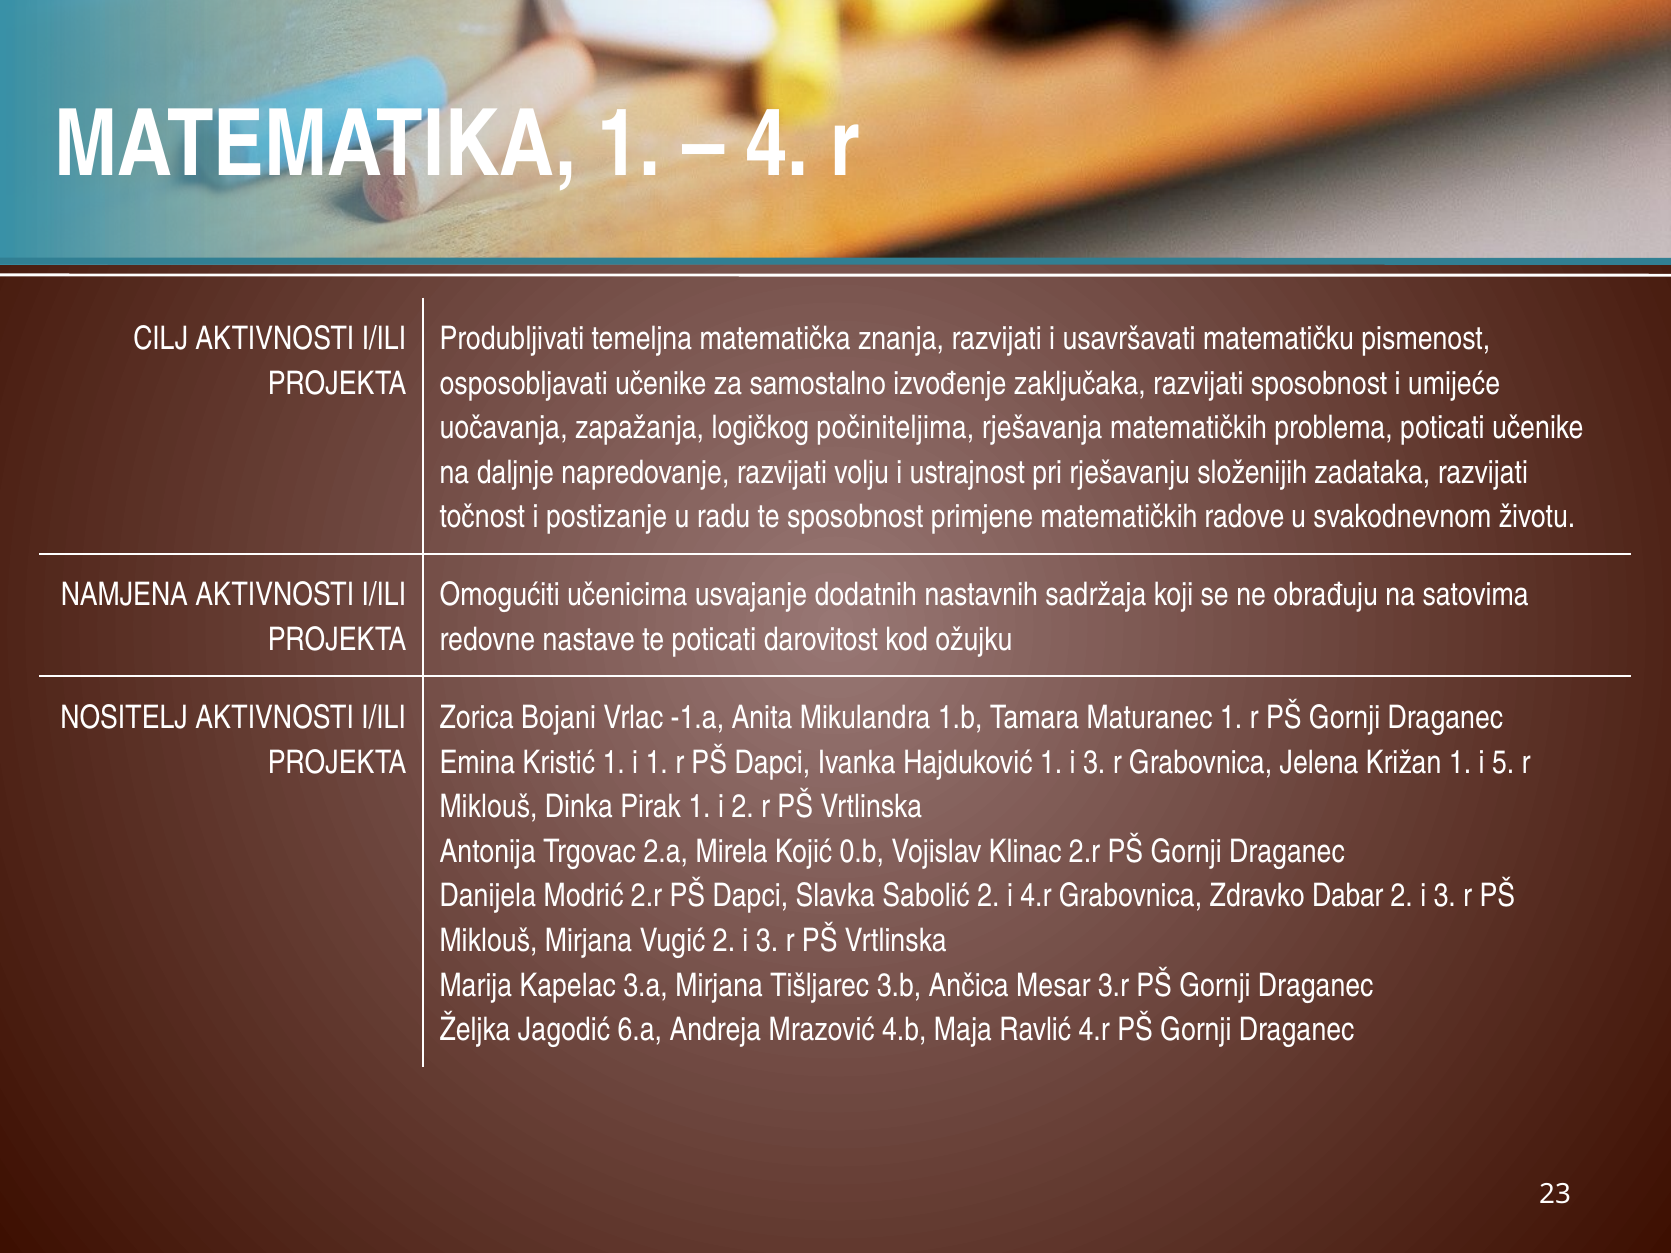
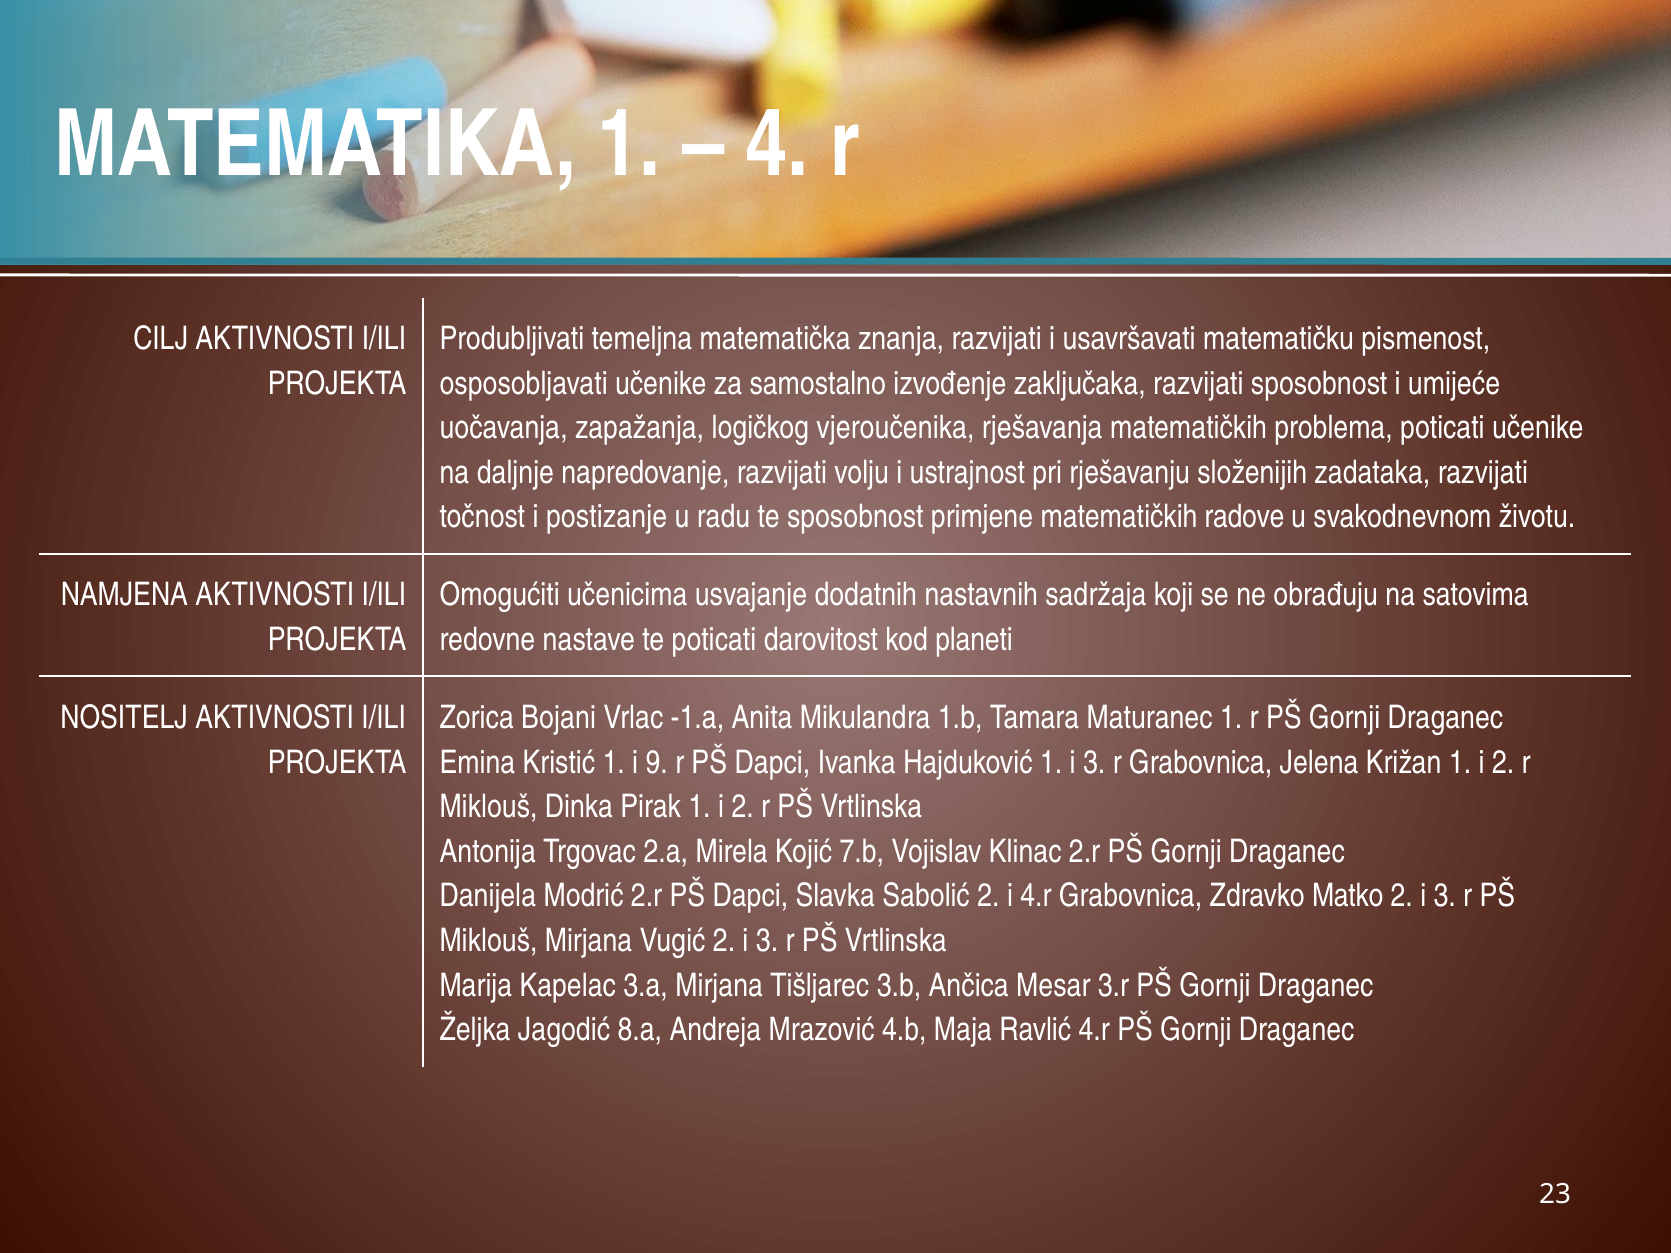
počiniteljima: počiniteljima -> vjeroučenika
ožujku: ožujku -> planeti
i 1: 1 -> 9
Križan 1 i 5: 5 -> 2
0.b: 0.b -> 7.b
Dabar: Dabar -> Matko
6.a: 6.a -> 8.a
